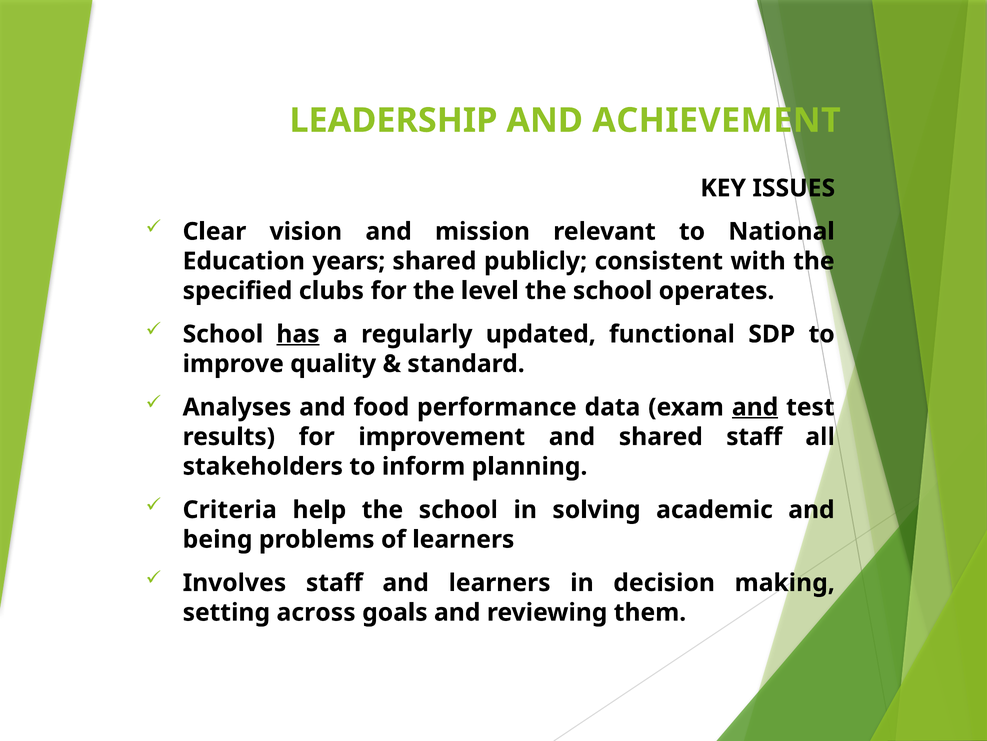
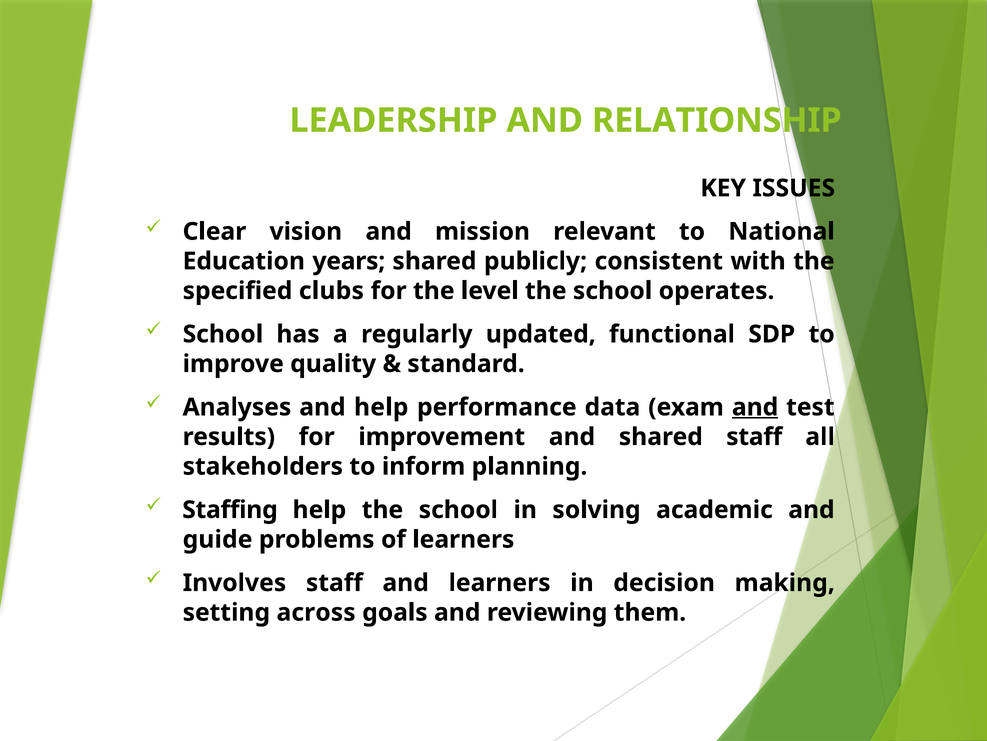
ACHIEVEMENT: ACHIEVEMENT -> RELATIONSHIP
has underline: present -> none
and food: food -> help
Criteria: Criteria -> Staffing
being: being -> guide
